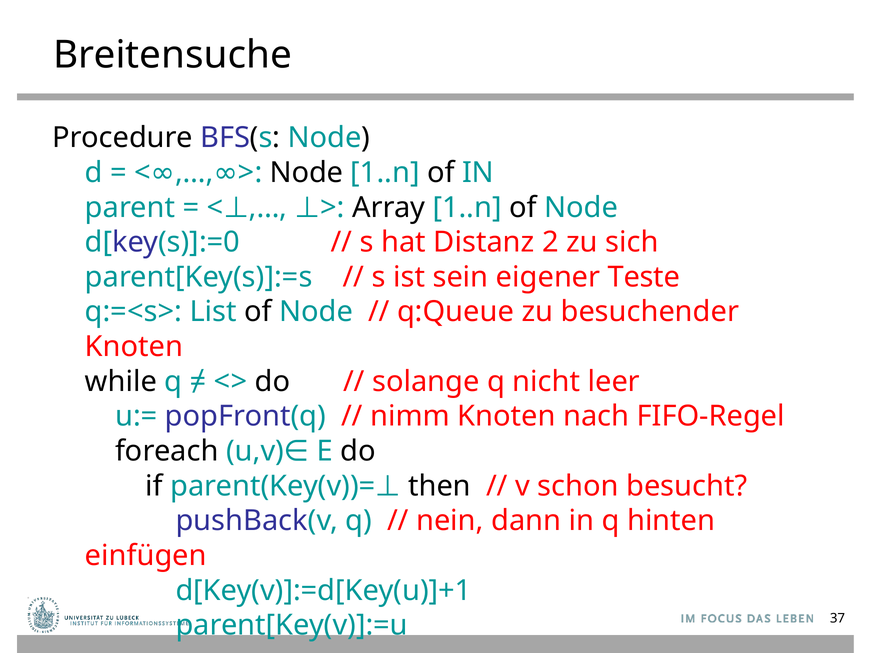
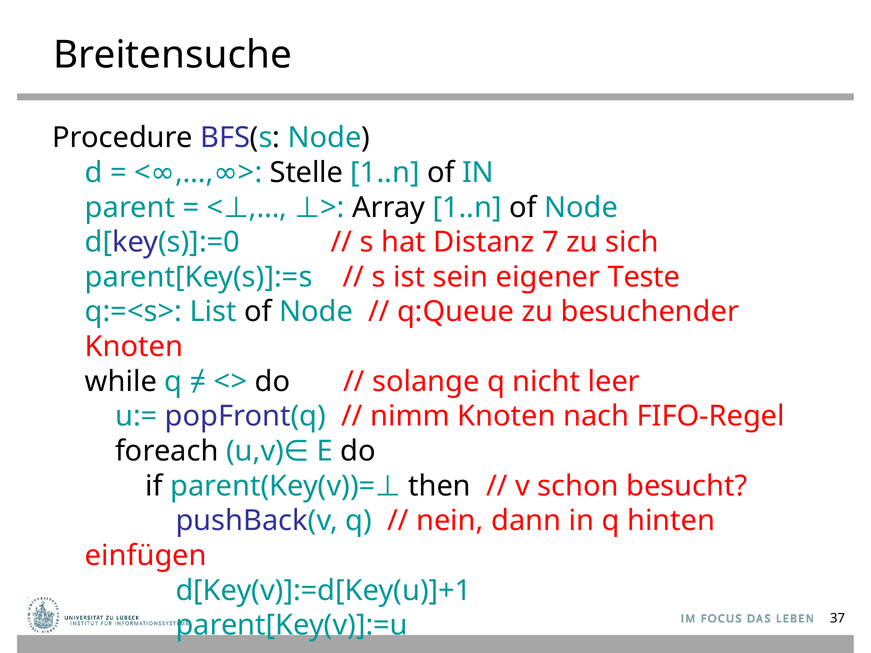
Node at (307, 173): Node -> Stelle
2: 2 -> 7
